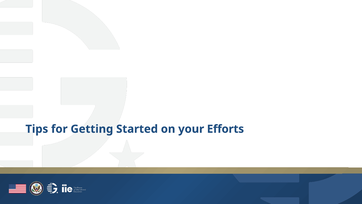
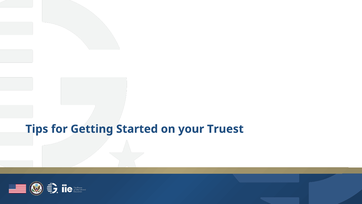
Efforts: Efforts -> Truest
